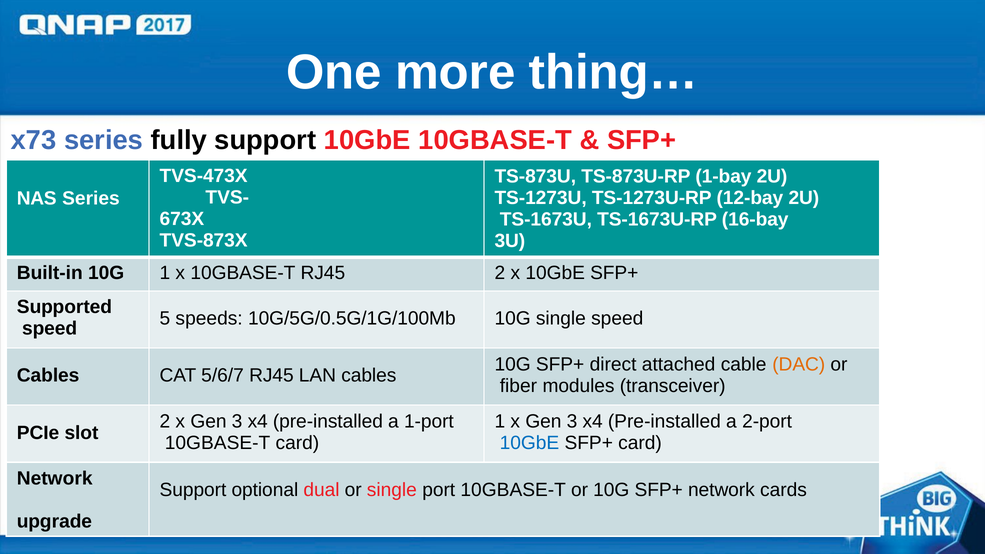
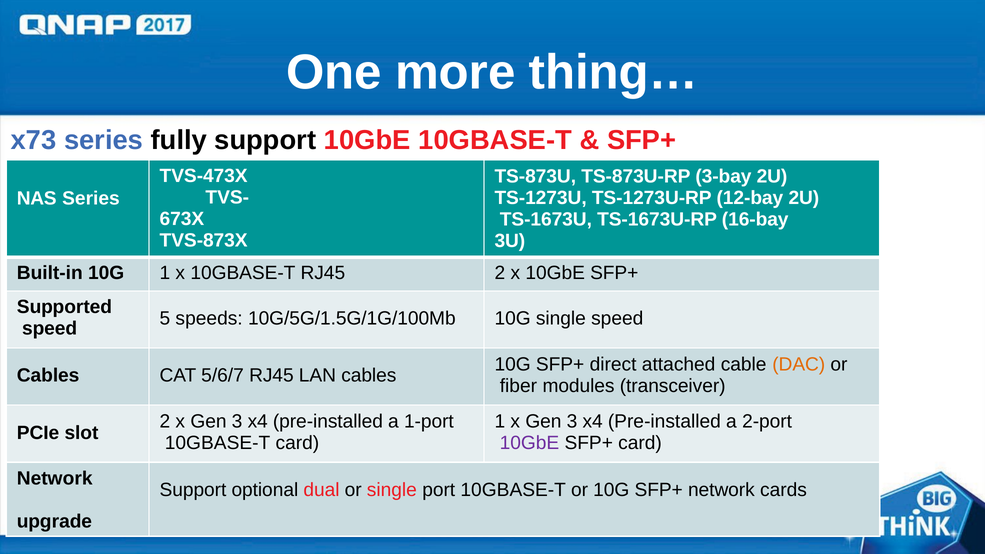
1-bay: 1-bay -> 3-bay
10G/5G/0.5G/1G/100Mb: 10G/5G/0.5G/1G/100Mb -> 10G/5G/1.5G/1G/100Mb
10GbE at (529, 443) colour: blue -> purple
